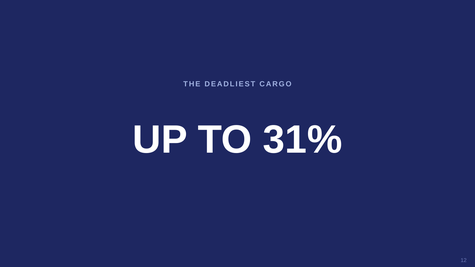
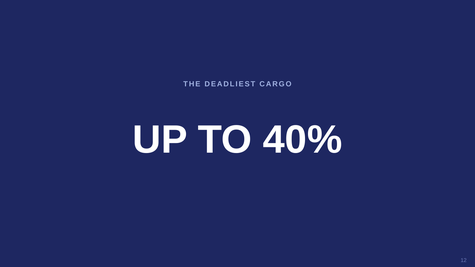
31%: 31% -> 40%
